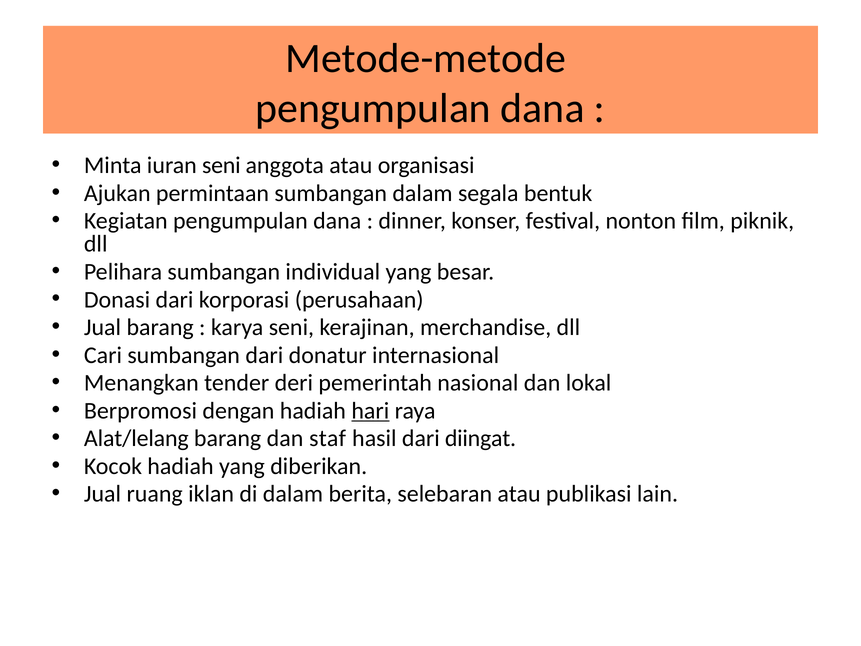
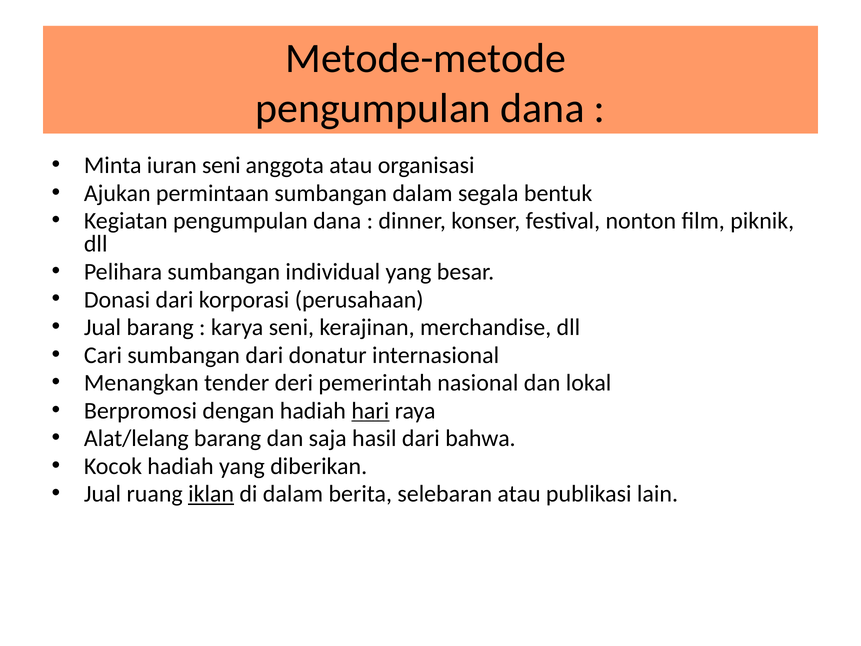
staf: staf -> saja
diingat: diingat -> bahwa
iklan underline: none -> present
